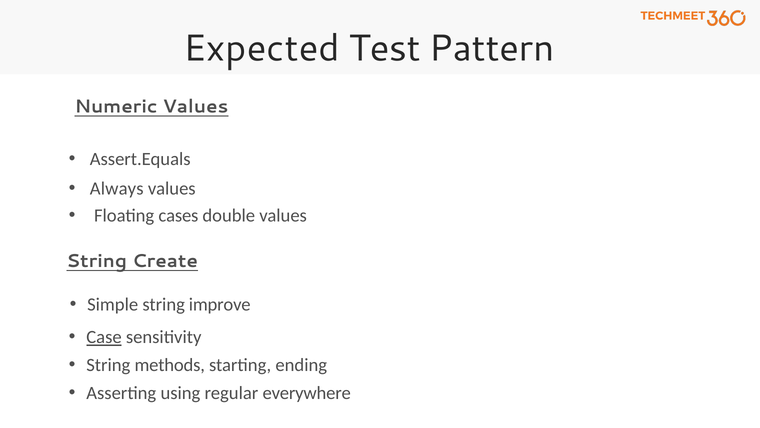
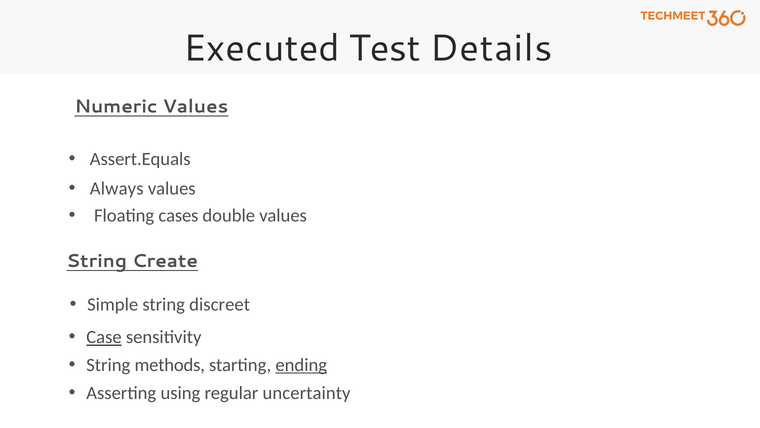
Expected: Expected -> Executed
Pattern: Pattern -> Details
improve: improve -> discreet
ending underline: none -> present
everywhere: everywhere -> uncertainty
